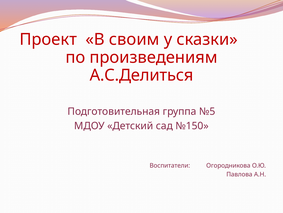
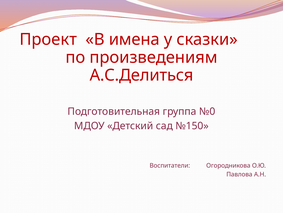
своим: своим -> имена
№5: №5 -> №0
